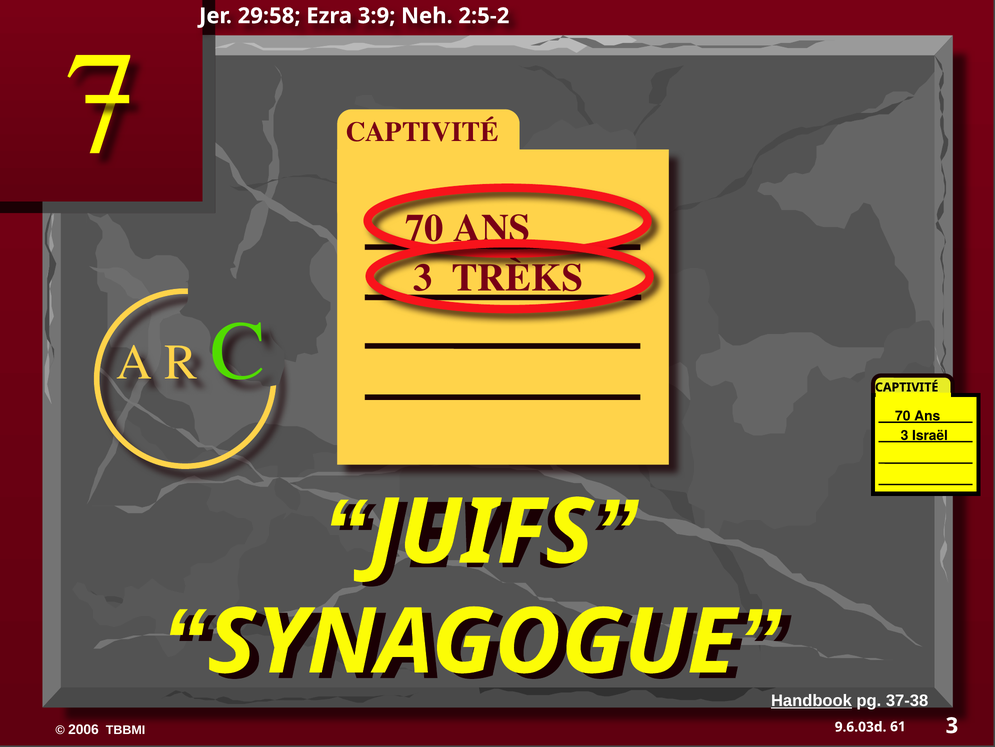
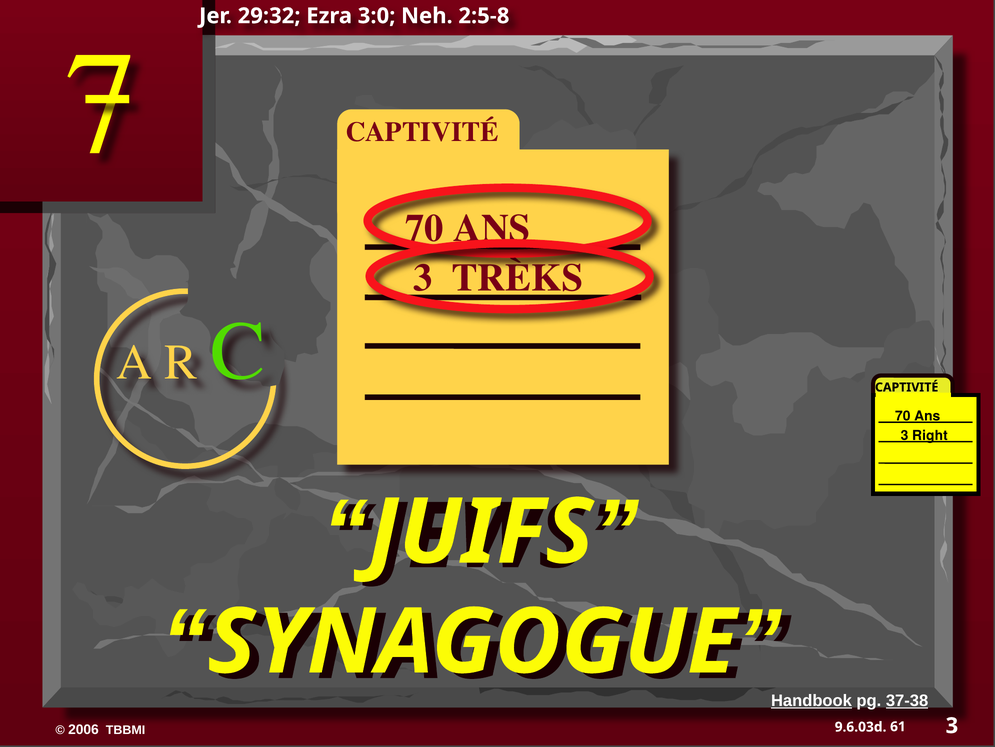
29:58: 29:58 -> 29:32
3:9: 3:9 -> 3:0
2:5-2: 2:5-2 -> 2:5-8
Israël: Israël -> Right
37-38 underline: none -> present
